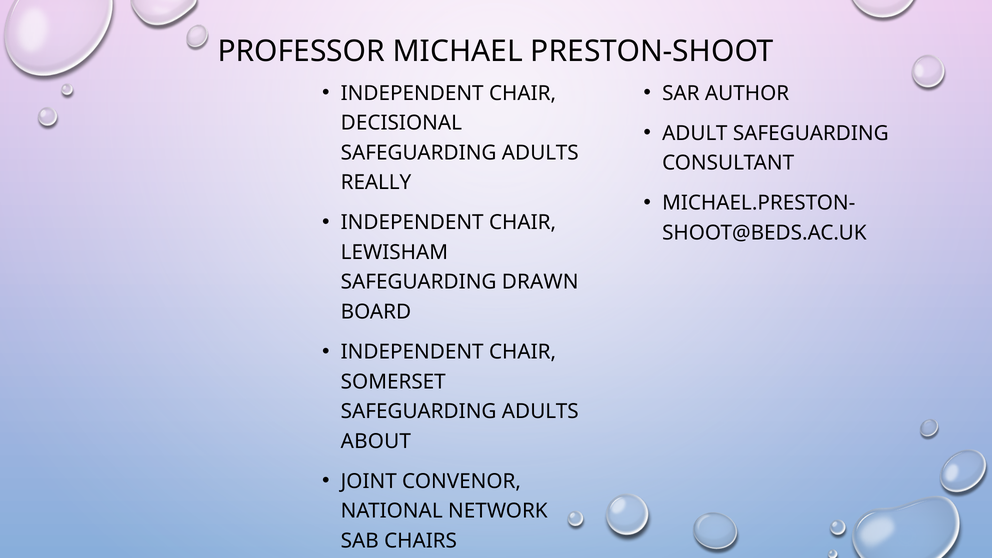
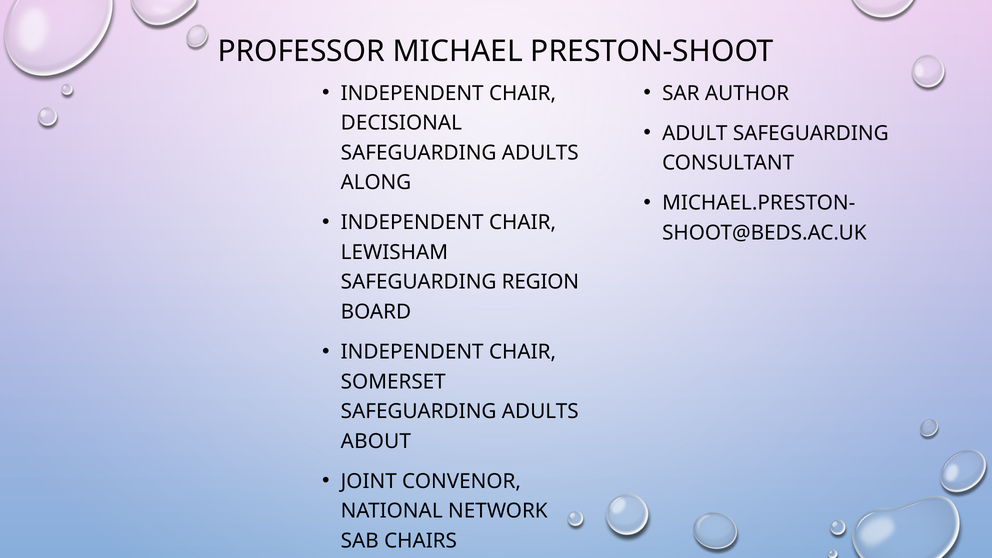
REALLY: REALLY -> ALONG
DRAWN: DRAWN -> REGION
